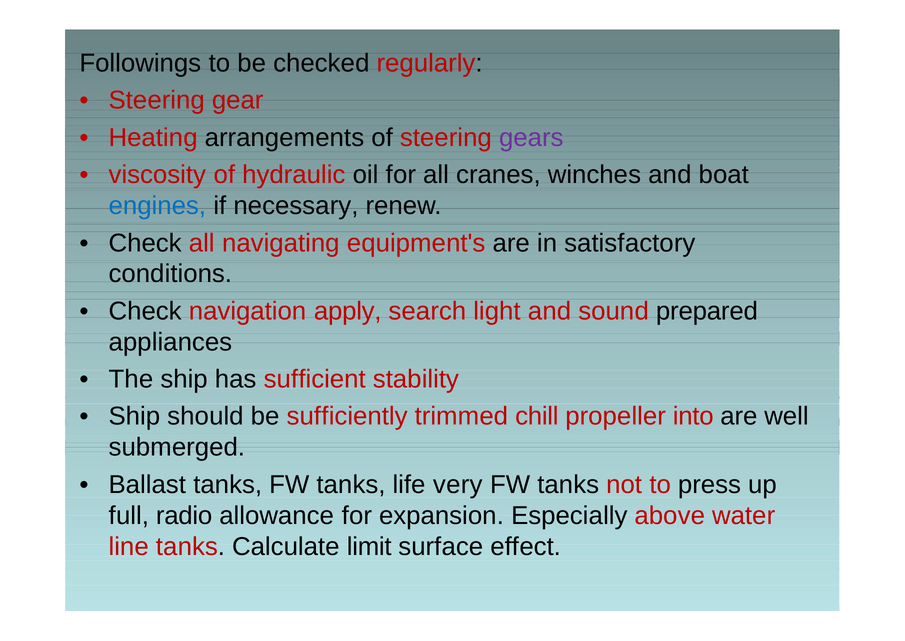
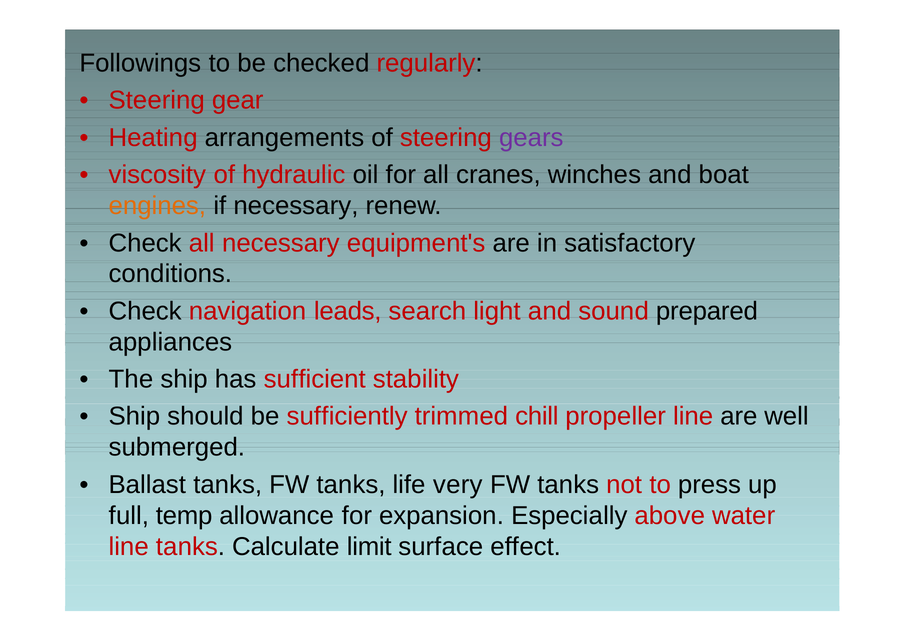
engines colour: blue -> orange
all navigating: navigating -> necessary
apply: apply -> leads
propeller into: into -> line
radio: radio -> temp
